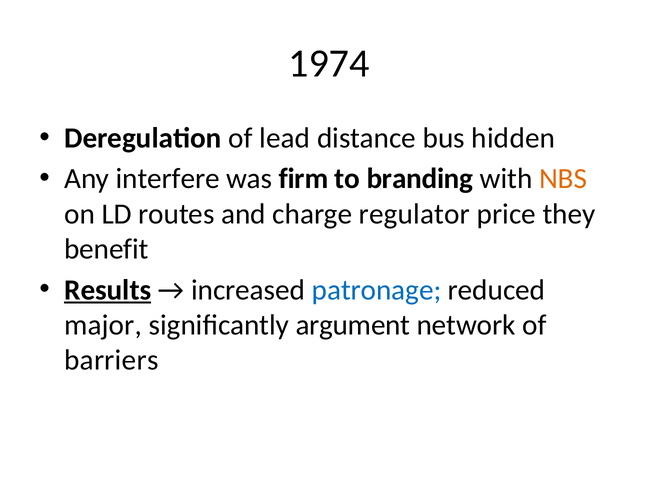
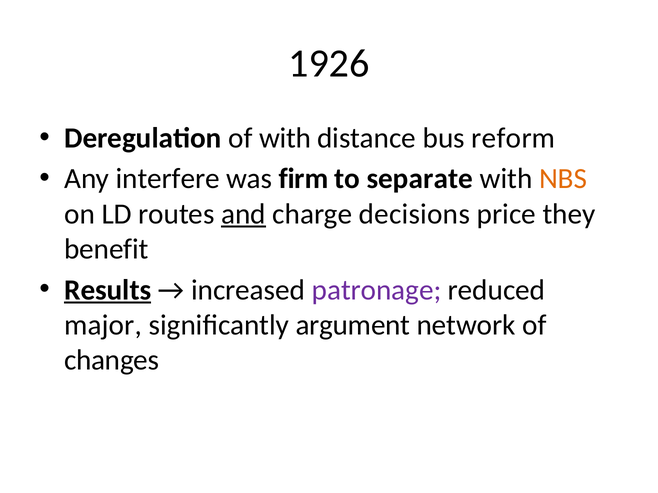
1974: 1974 -> 1926
of lead: lead -> with
hidden: hidden -> reform
branding: branding -> separate
and underline: none -> present
regulator: regulator -> decisions
patronage colour: blue -> purple
barriers: barriers -> changes
